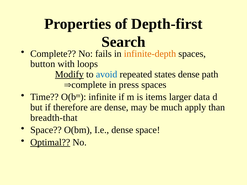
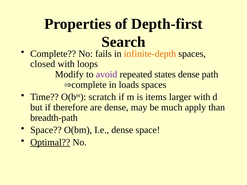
button: button -> closed
Modify underline: present -> none
avoid colour: blue -> purple
press: press -> loads
infinite: infinite -> scratch
larger data: data -> with
breadth-that: breadth-that -> breadth-path
